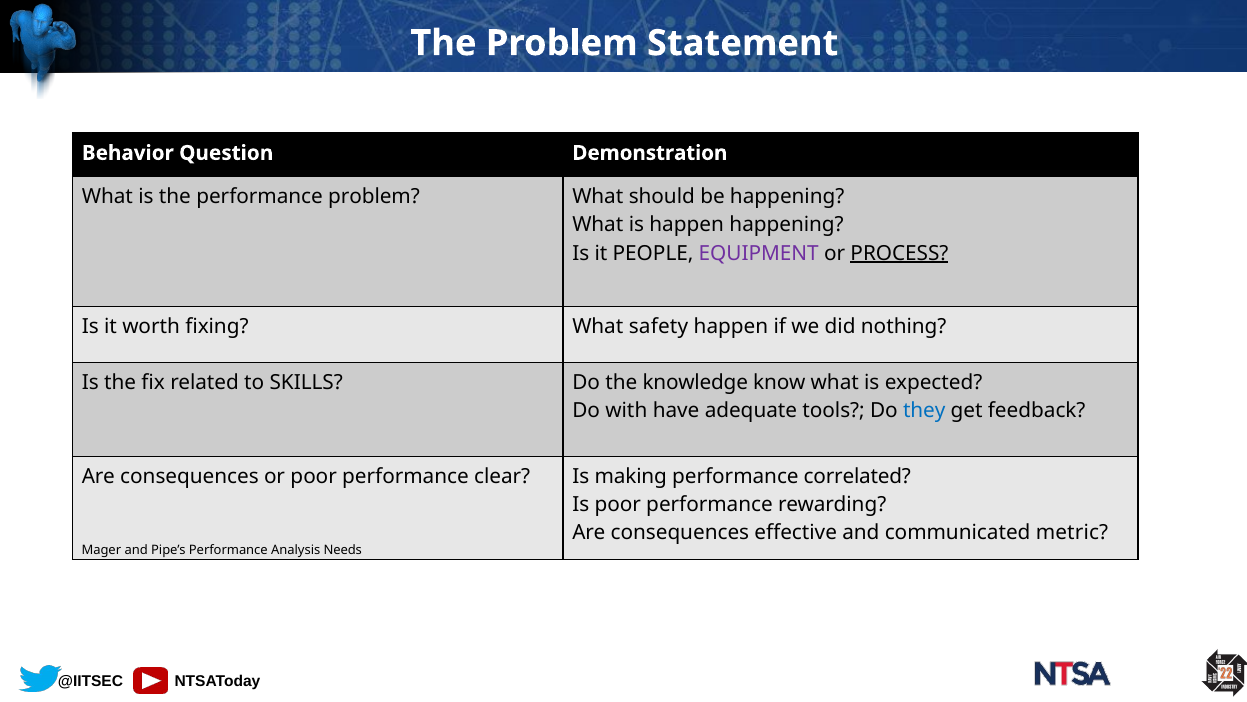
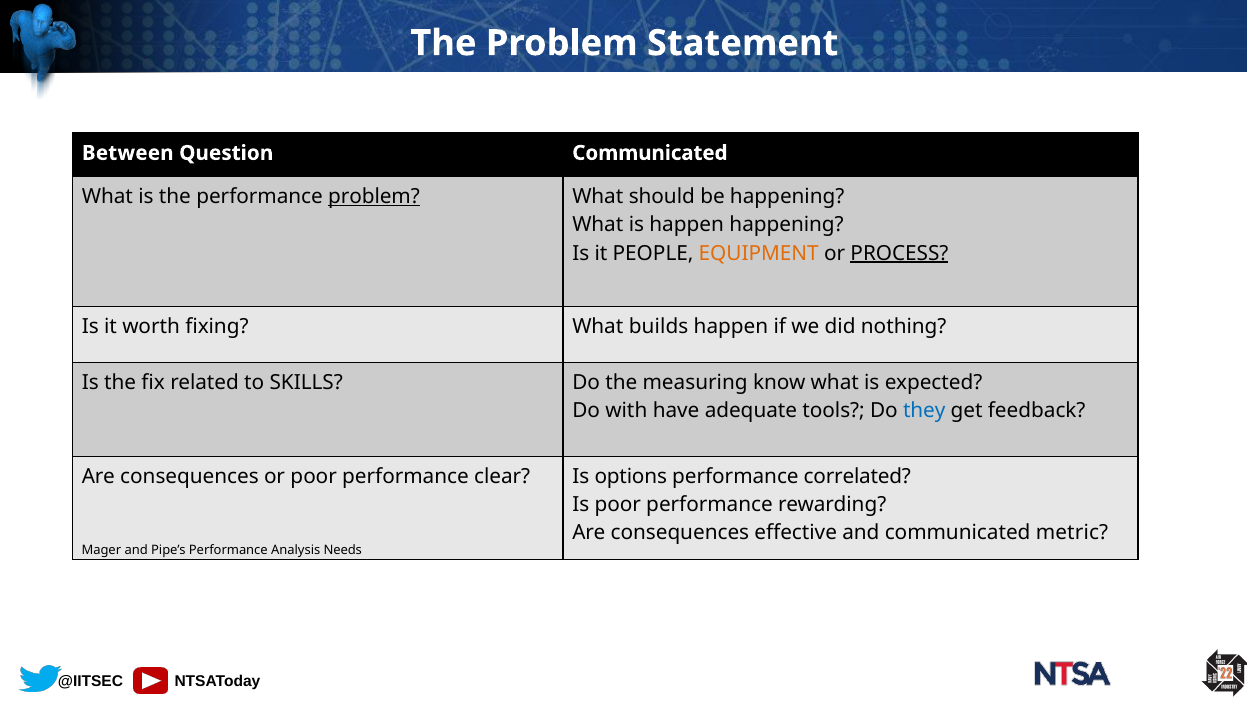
Behavior: Behavior -> Between
Question Demonstration: Demonstration -> Communicated
problem at (374, 197) underline: none -> present
EQUIPMENT colour: purple -> orange
safety: safety -> builds
knowledge: knowledge -> measuring
making: making -> options
